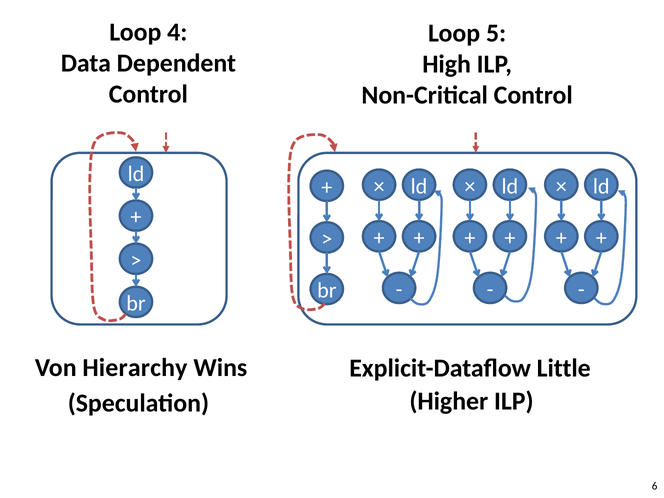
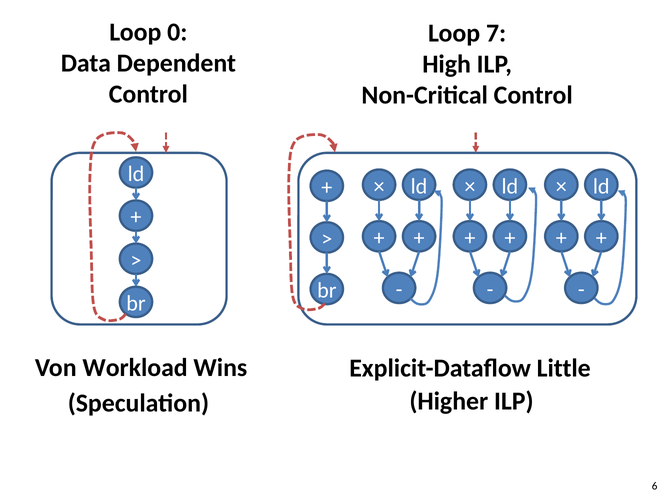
4: 4 -> 0
5: 5 -> 7
Hierarchy: Hierarchy -> Workload
